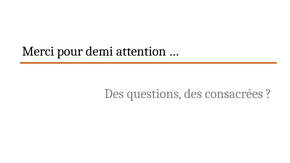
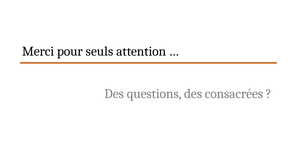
demi: demi -> seuls
